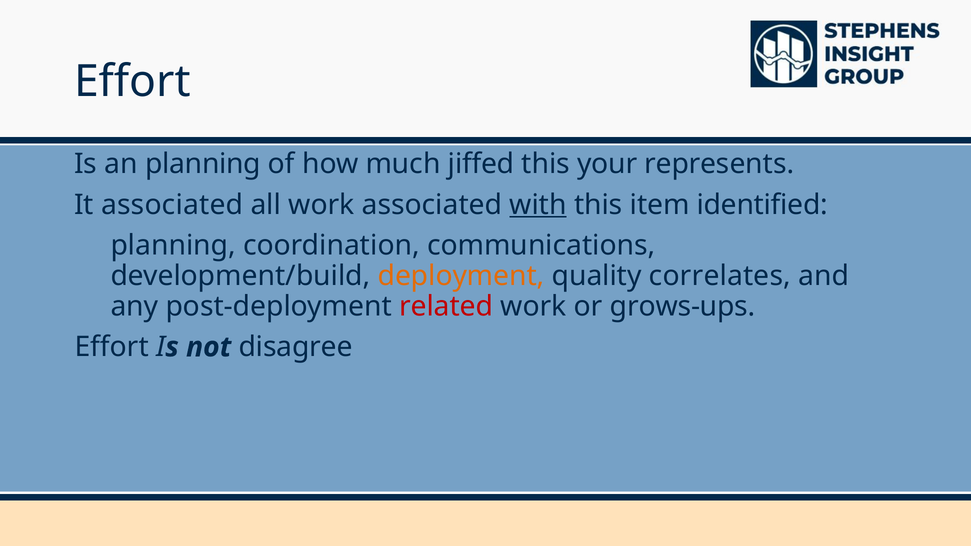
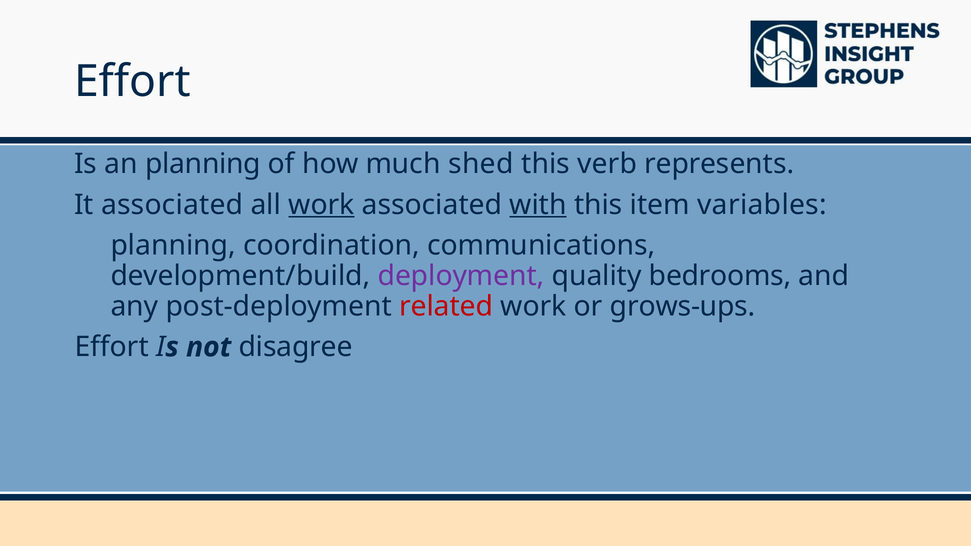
jiffed: jiffed -> shed
your: your -> verb
work at (321, 205) underline: none -> present
identified: identified -> variables
deployment colour: orange -> purple
correlates: correlates -> bedrooms
